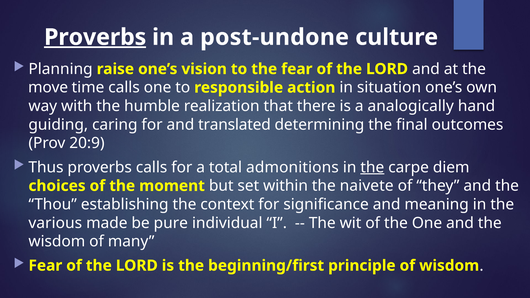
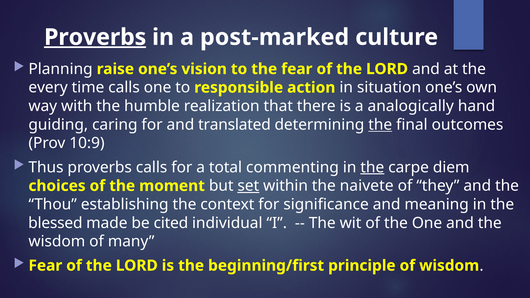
post-undone: post-undone -> post-marked
move: move -> every
the at (380, 125) underline: none -> present
20:9: 20:9 -> 10:9
admonitions: admonitions -> commenting
set underline: none -> present
various: various -> blessed
pure: pure -> cited
